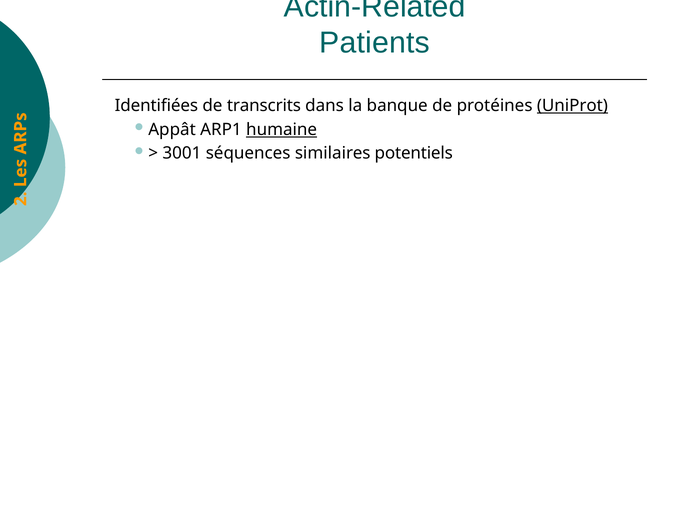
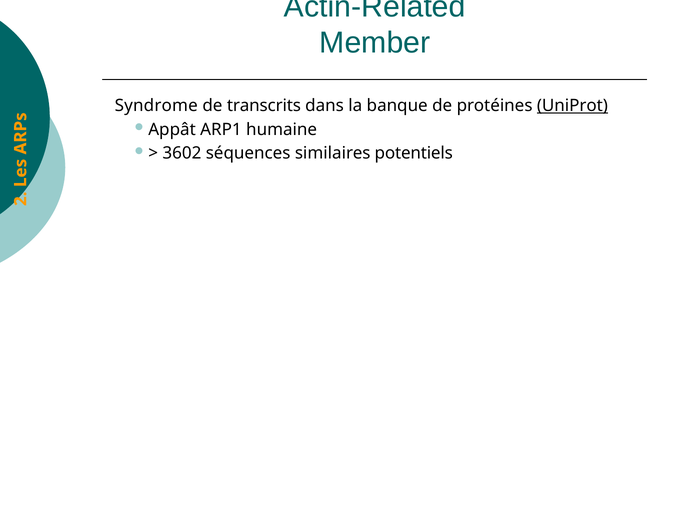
Patients: Patients -> Member
Identifiées: Identifiées -> Syndrome
humaine underline: present -> none
3001: 3001 -> 3602
